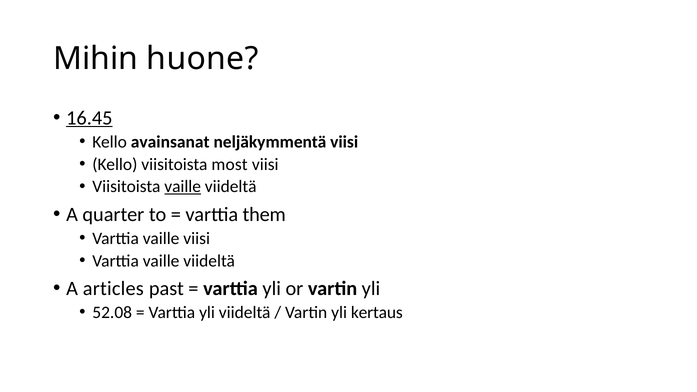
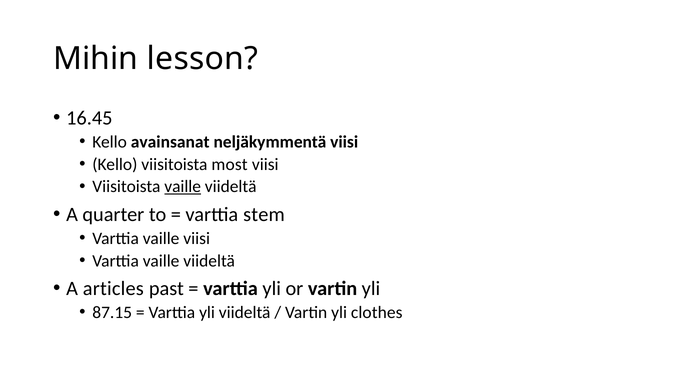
huone: huone -> lesson
16.45 underline: present -> none
them: them -> stem
52.08: 52.08 -> 87.15
kertaus: kertaus -> clothes
